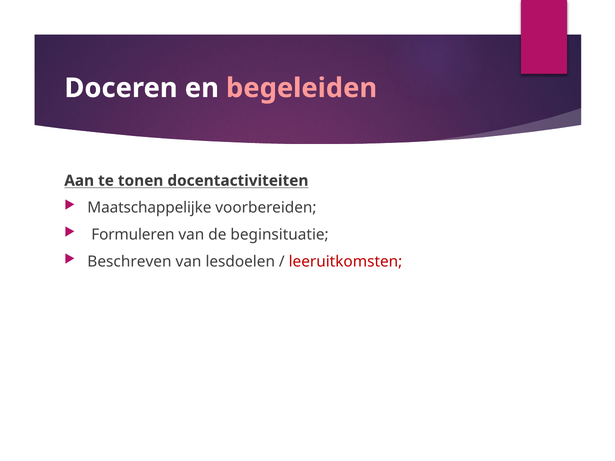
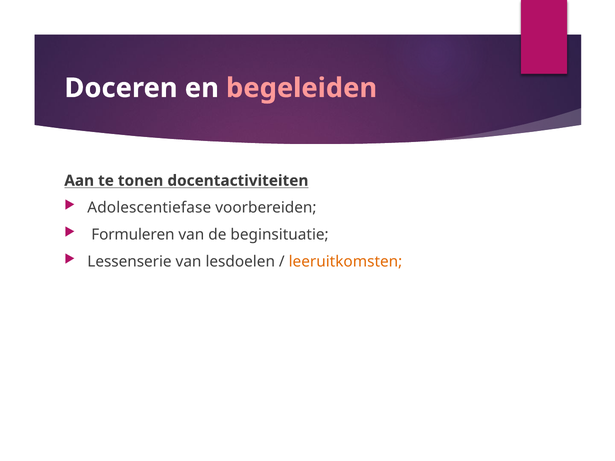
Maatschappelijke: Maatschappelijke -> Adolescentiefase
Beschreven: Beschreven -> Lessenserie
leeruitkomsten colour: red -> orange
